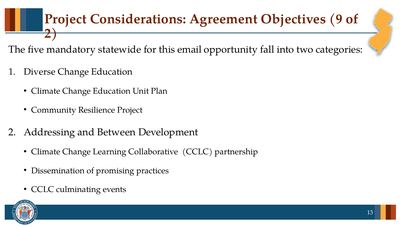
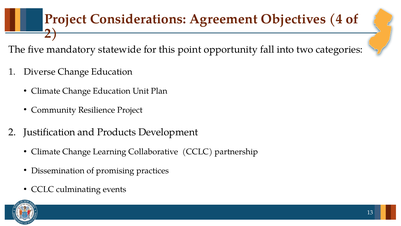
9: 9 -> 4
email: email -> point
Addressing: Addressing -> Justification
Between: Between -> Products
